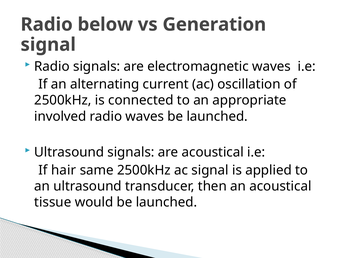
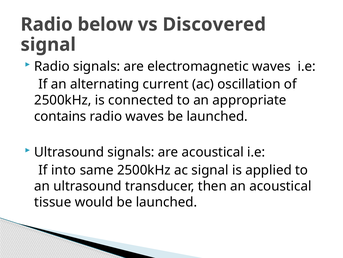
Generation: Generation -> Discovered
involved: involved -> contains
hair: hair -> into
